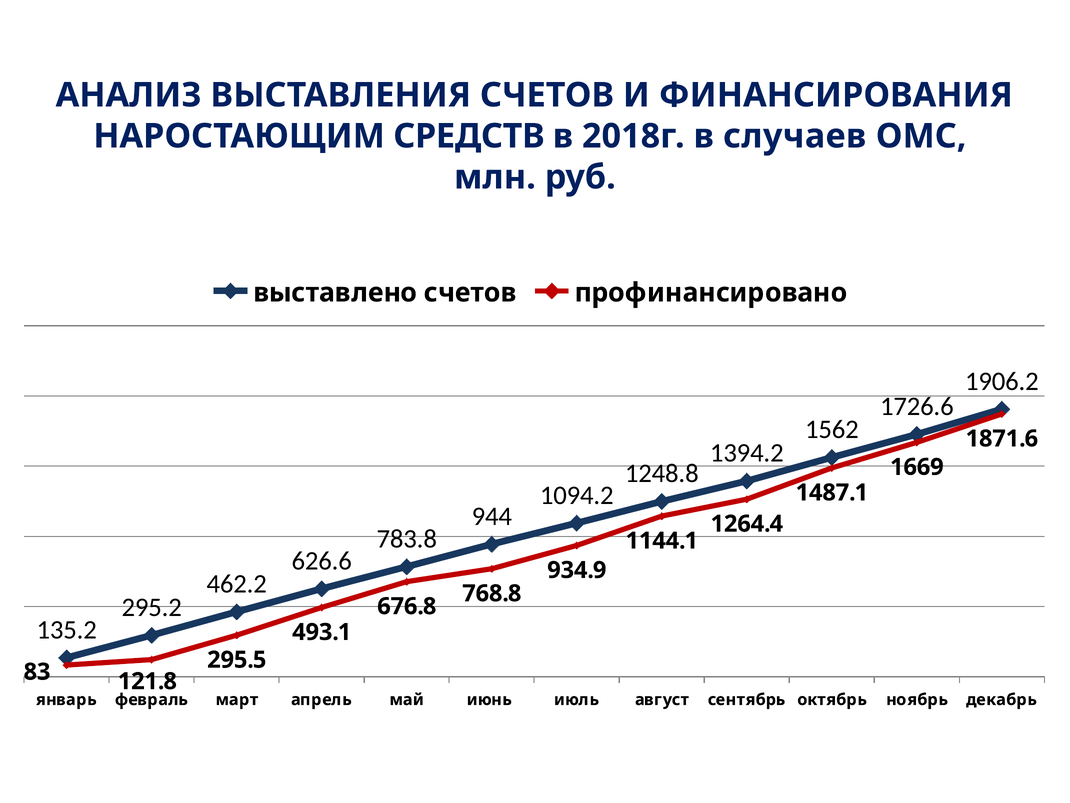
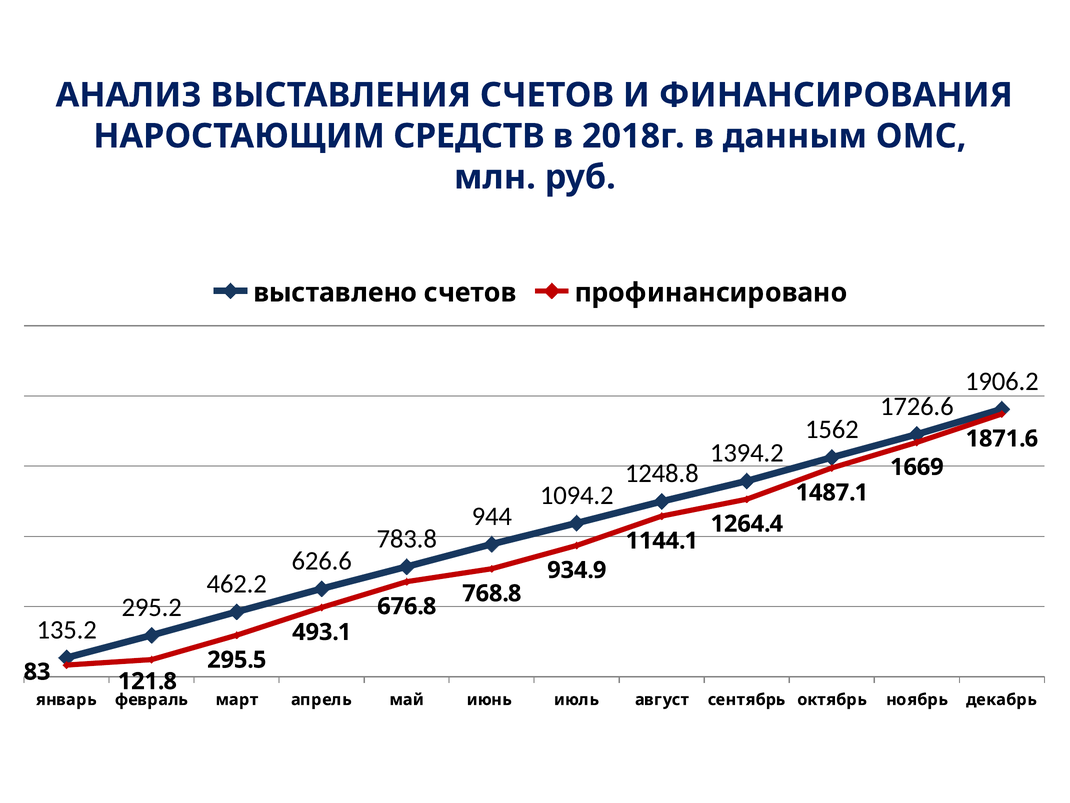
случаев: случаев -> данным
